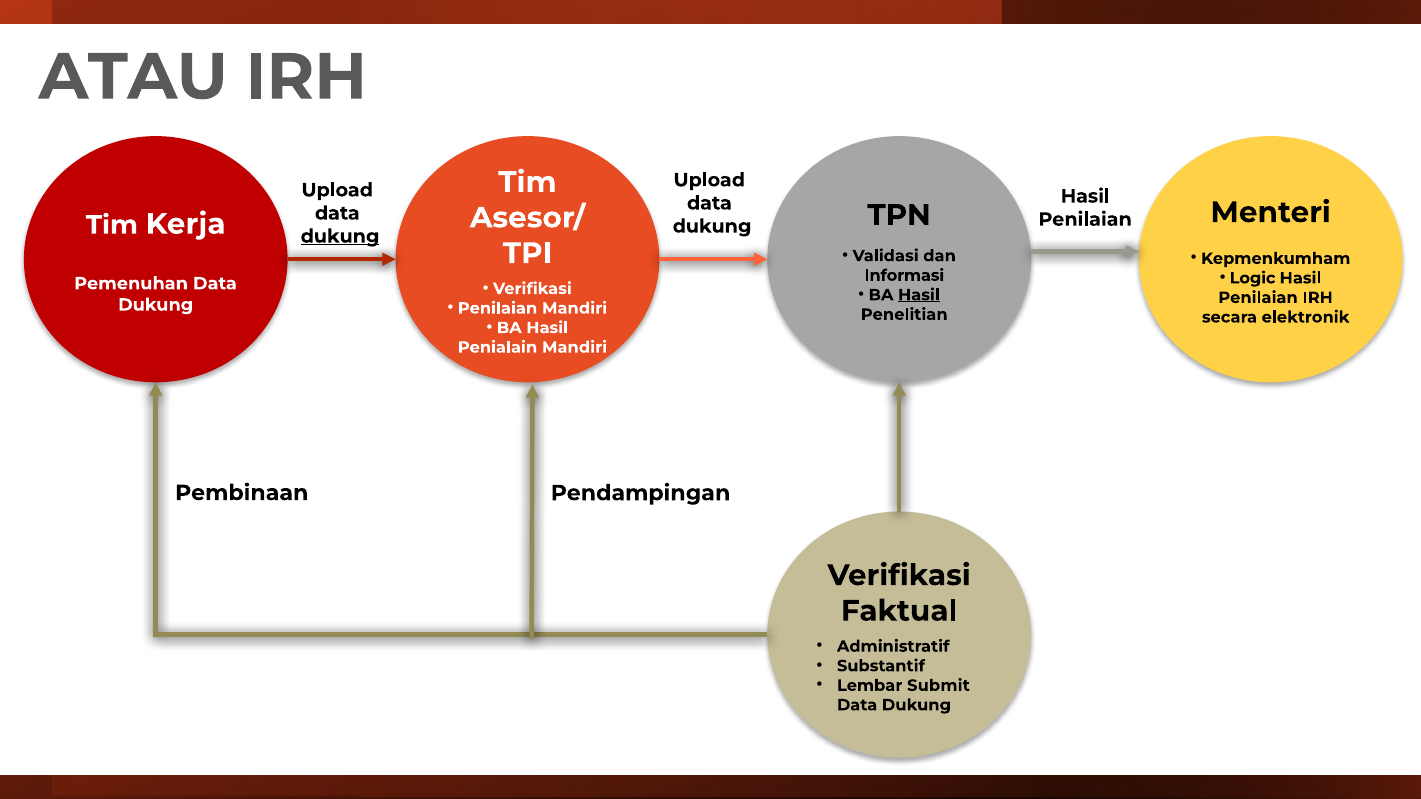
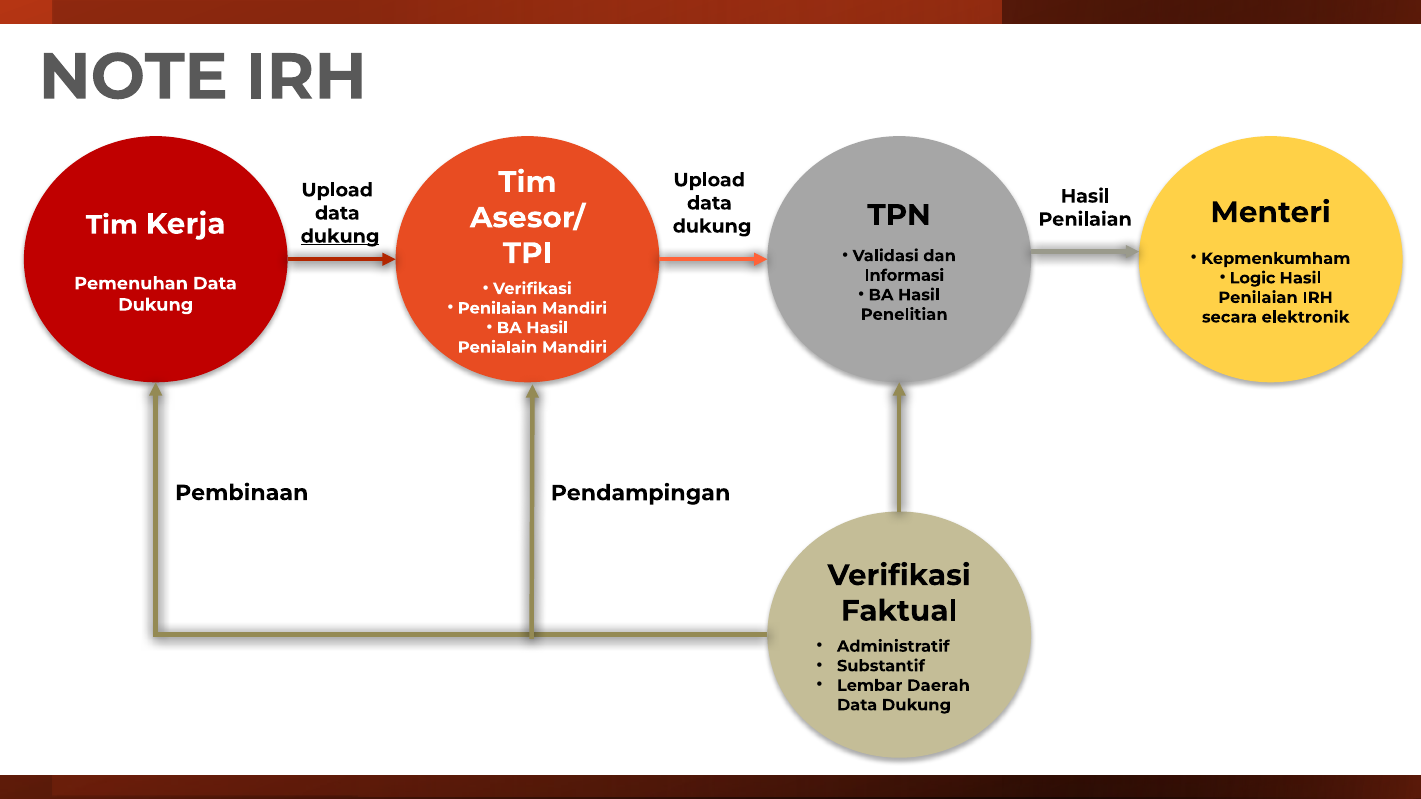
ATAU: ATAU -> NOTE
Hasil at (919, 295) underline: present -> none
Submit: Submit -> Daerah
